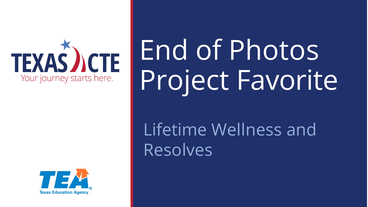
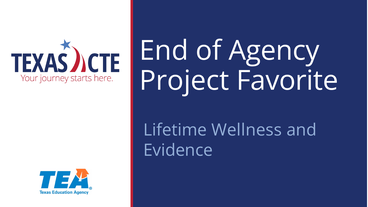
Photos: Photos -> Agency
Resolves: Resolves -> Evidence
